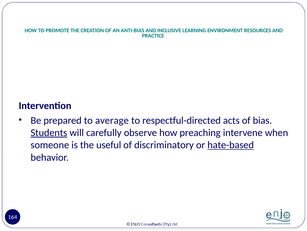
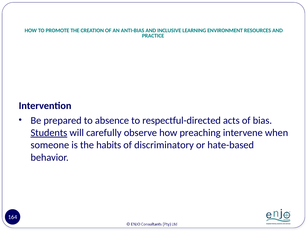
average: average -> absence
useful: useful -> habits
hate-based underline: present -> none
